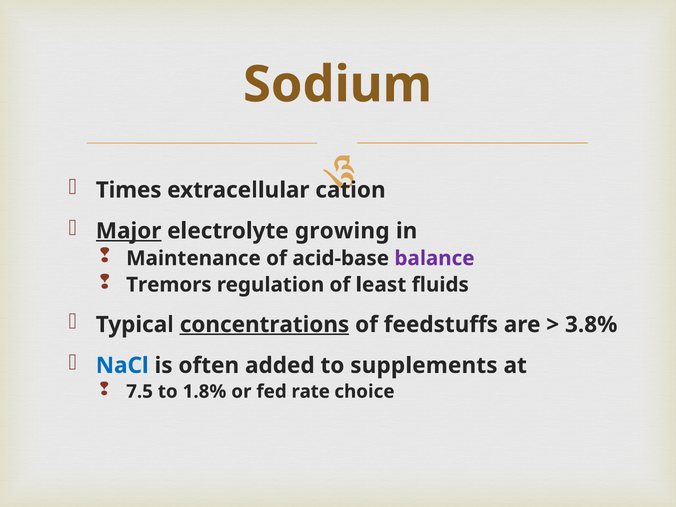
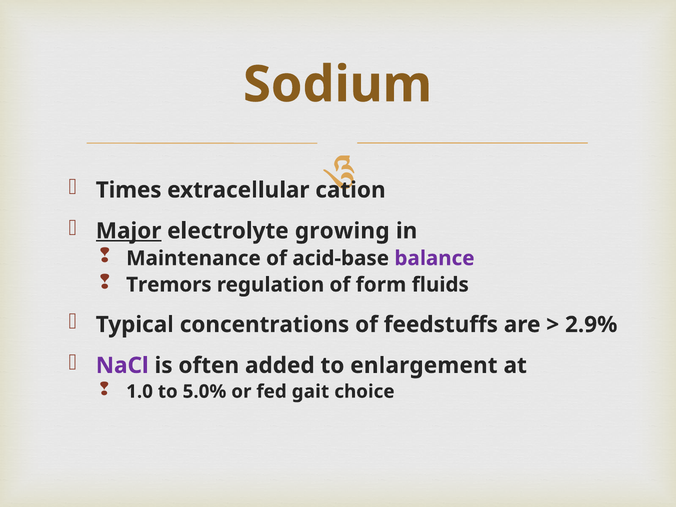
least: least -> form
concentrations underline: present -> none
3.8%: 3.8% -> 2.9%
NaCl colour: blue -> purple
supplements: supplements -> enlargement
7.5: 7.5 -> 1.0
1.8%: 1.8% -> 5.0%
rate: rate -> gait
